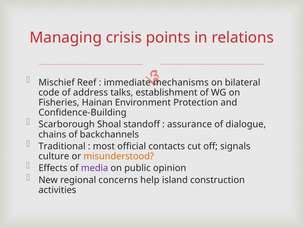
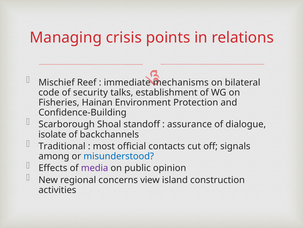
address: address -> security
chains: chains -> isolate
culture: culture -> among
misunderstood colour: orange -> blue
help: help -> view
